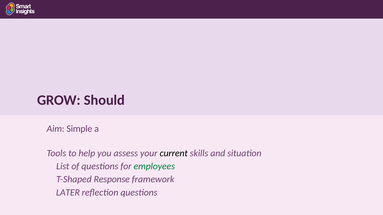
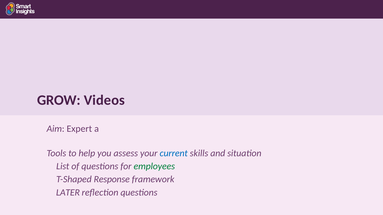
Should: Should -> Videos
Simple: Simple -> Expert
current colour: black -> blue
